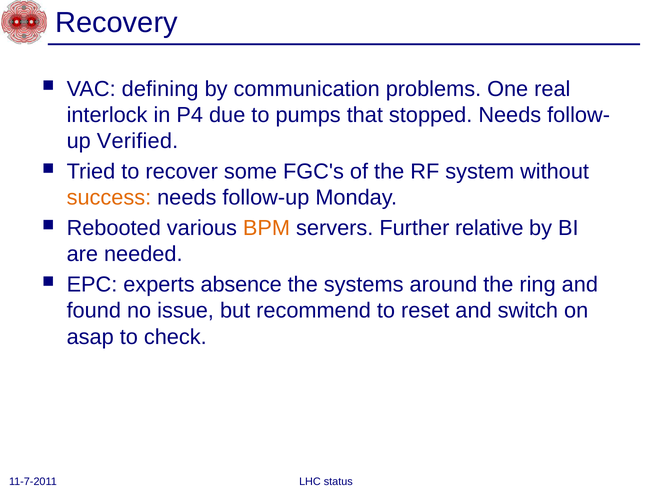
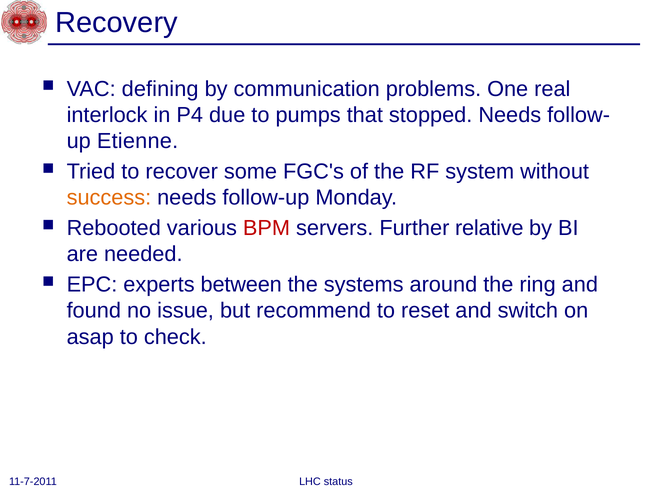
Verified: Verified -> Etienne
BPM colour: orange -> red
absence: absence -> between
